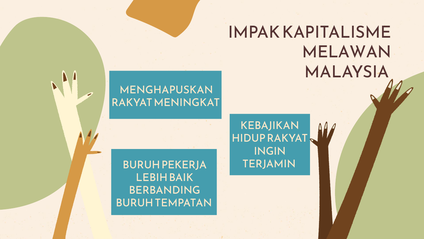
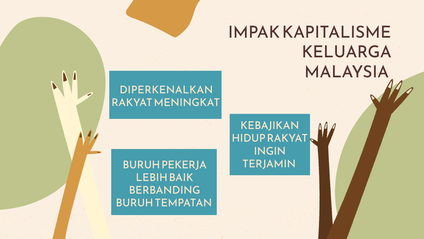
MELAWAN: MELAWAN -> KELUARGA
MENGHAPUSKAN: MENGHAPUSKAN -> DIPERKENALKAN
